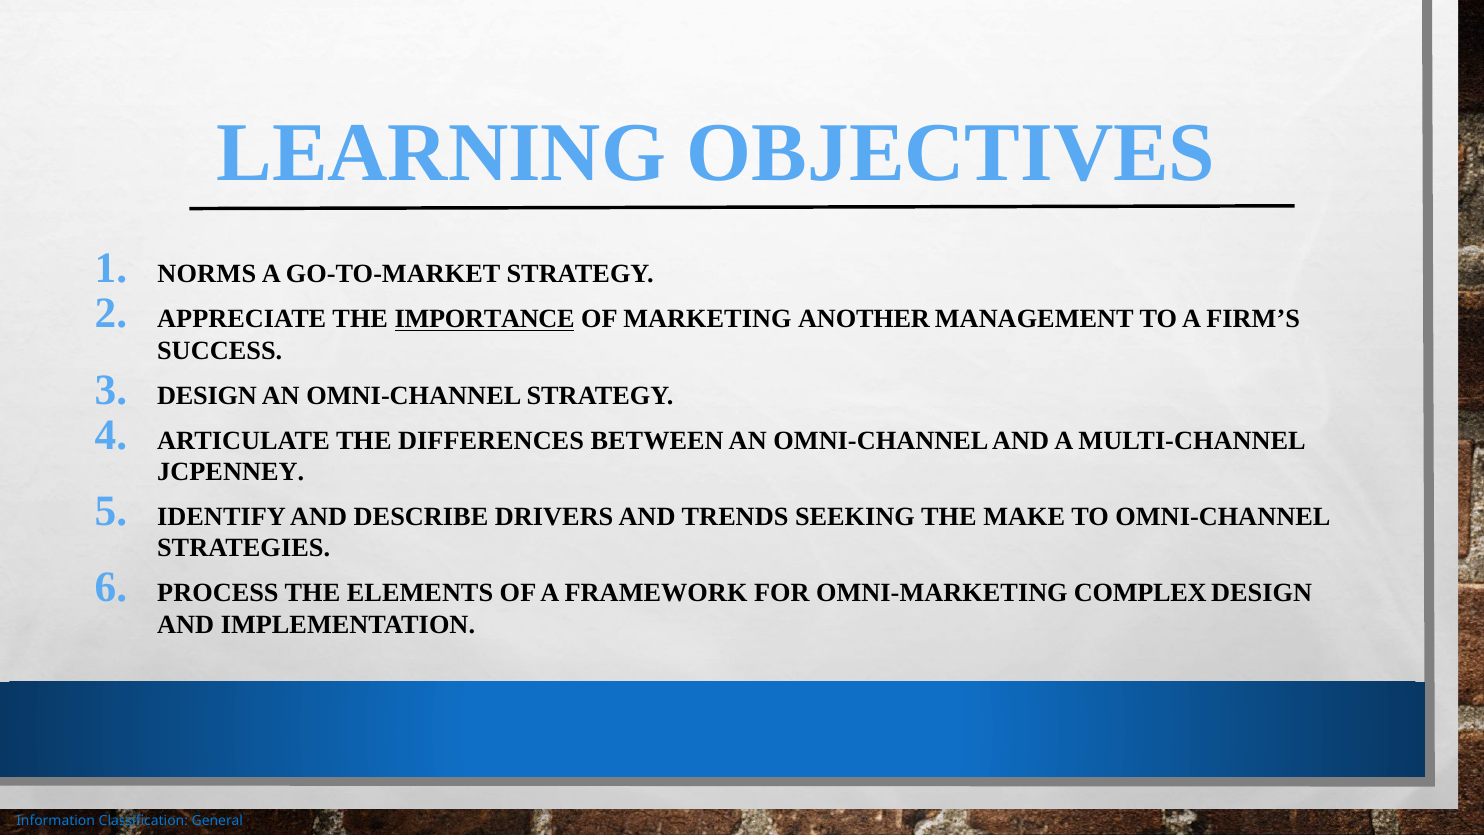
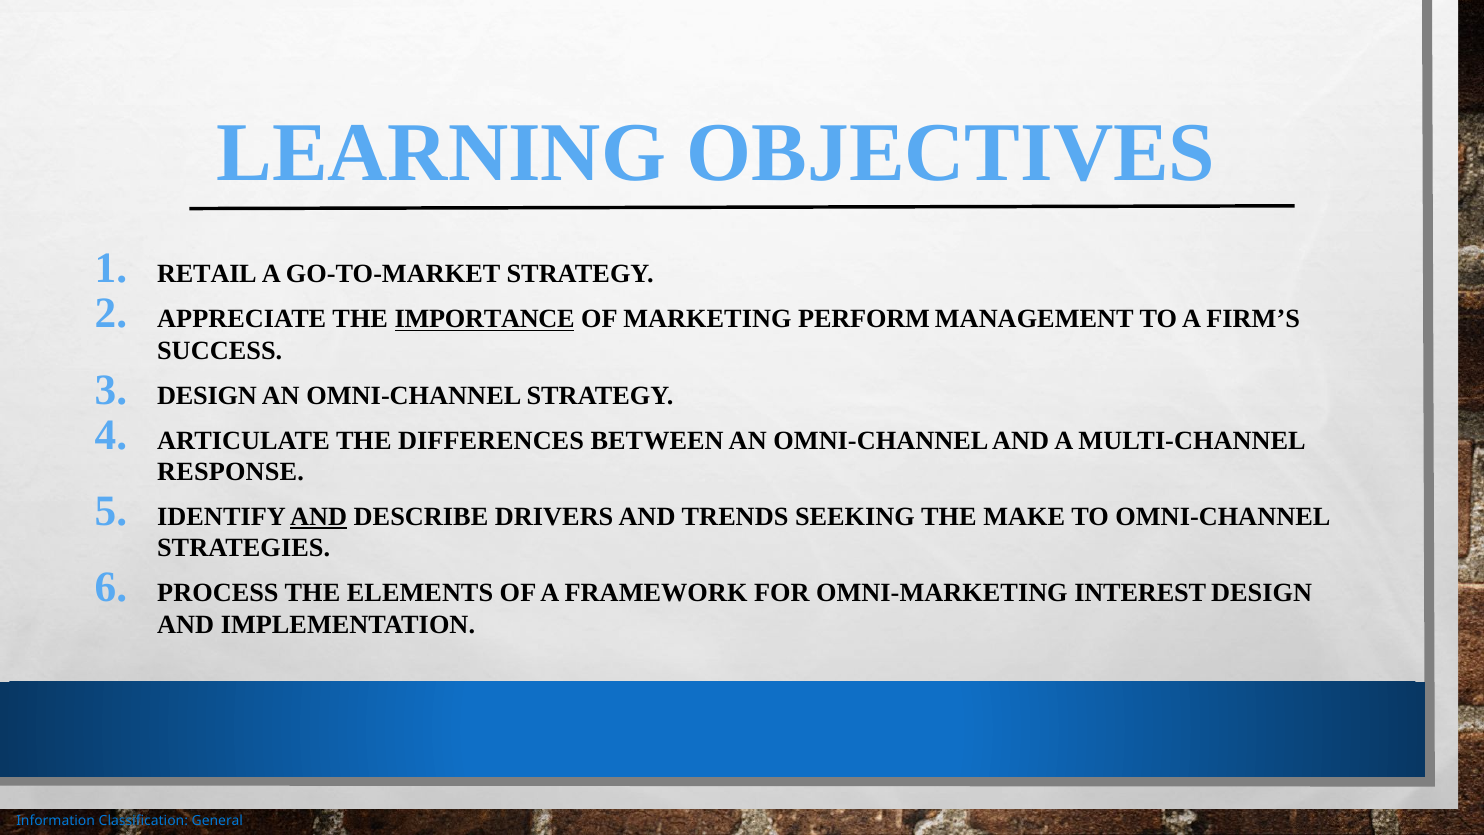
NORMS: NORMS -> RETAIL
ANOTHER: ANOTHER -> PERFORM
JCPENNEY: JCPENNEY -> RESPONSE
AND at (319, 517) underline: none -> present
COMPLEX: COMPLEX -> INTEREST
